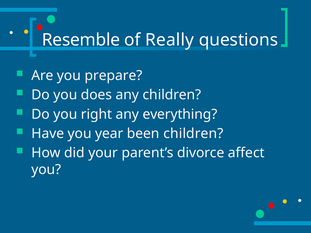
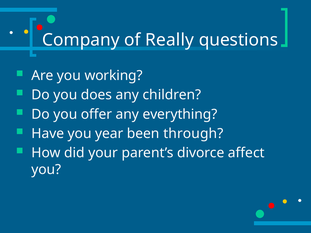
Resemble: Resemble -> Company
prepare: prepare -> working
right: right -> offer
been children: children -> through
